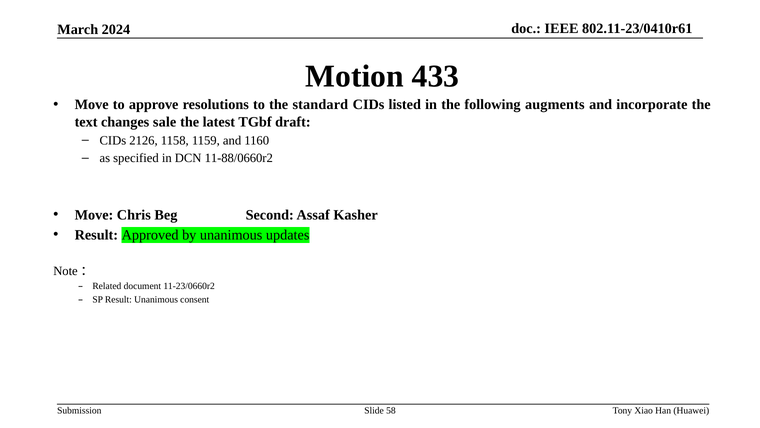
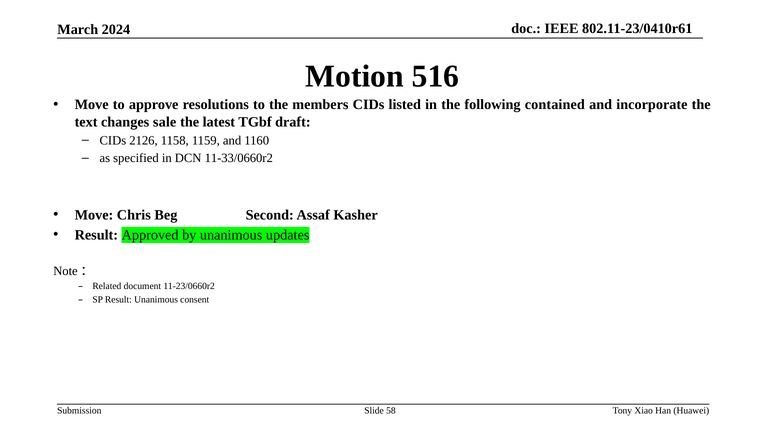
433: 433 -> 516
standard: standard -> members
augments: augments -> contained
11-88/0660r2: 11-88/0660r2 -> 11-33/0660r2
